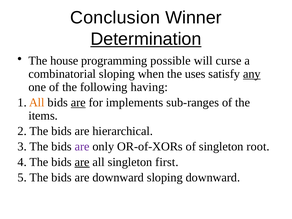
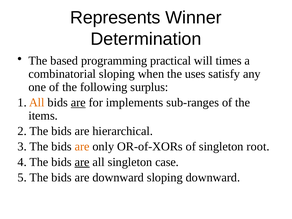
Conclusion: Conclusion -> Represents
Determination underline: present -> none
house: house -> based
possible: possible -> practical
curse: curse -> times
any underline: present -> none
having: having -> surplus
are at (82, 147) colour: purple -> orange
first: first -> case
